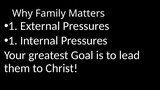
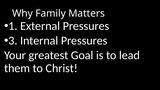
1 at (13, 41): 1 -> 3
